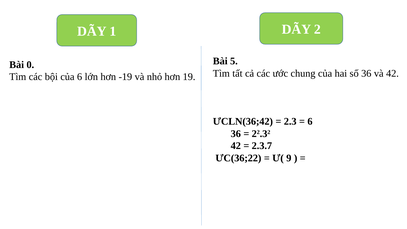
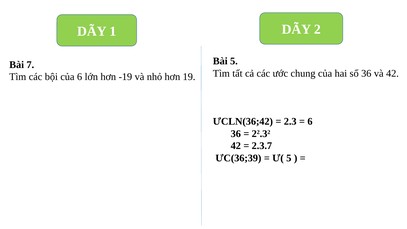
0: 0 -> 7
ƯC(36;22: ƯC(36;22 -> ƯC(36;39
Ư( 9: 9 -> 5
